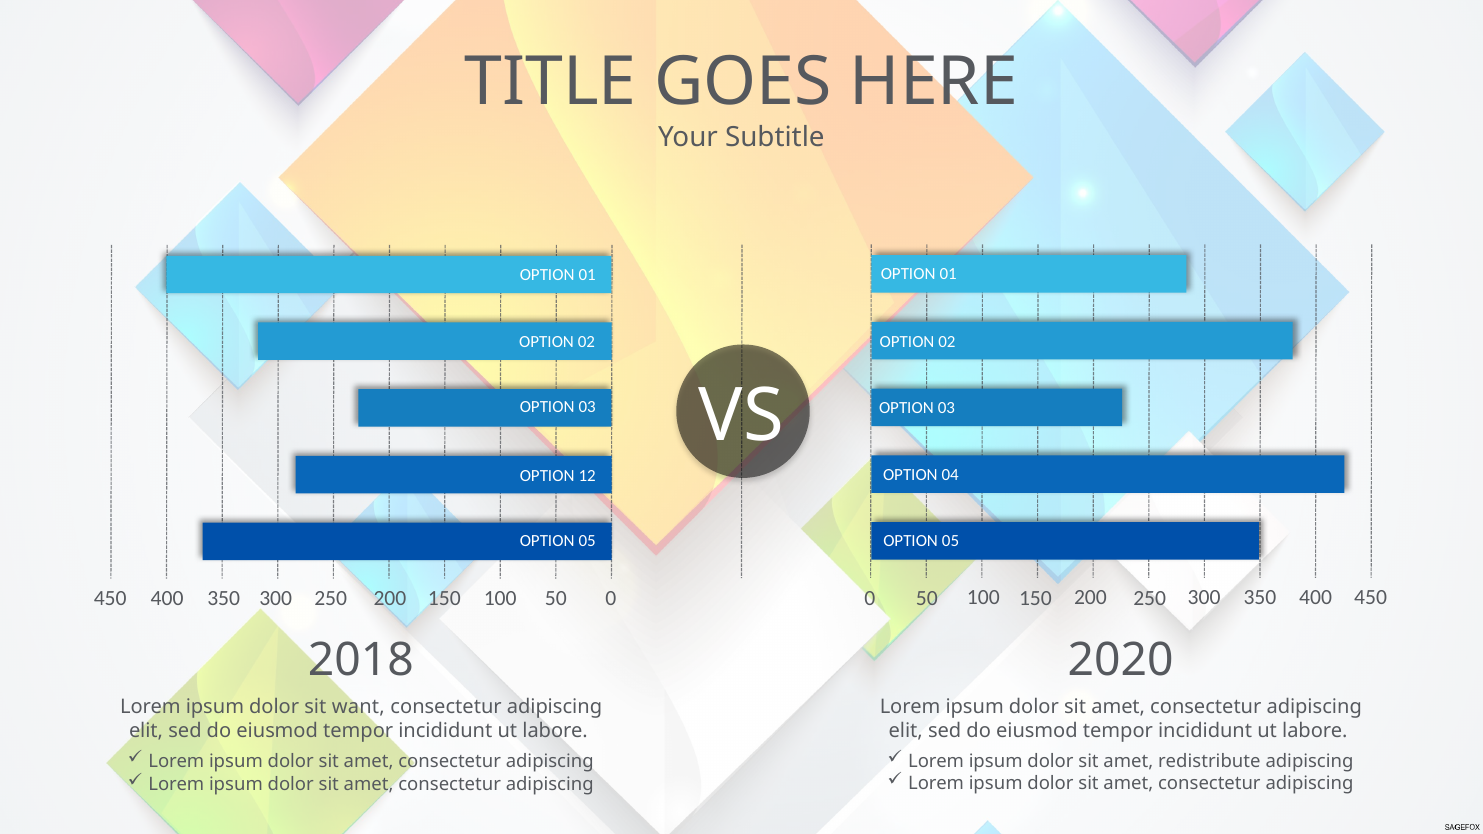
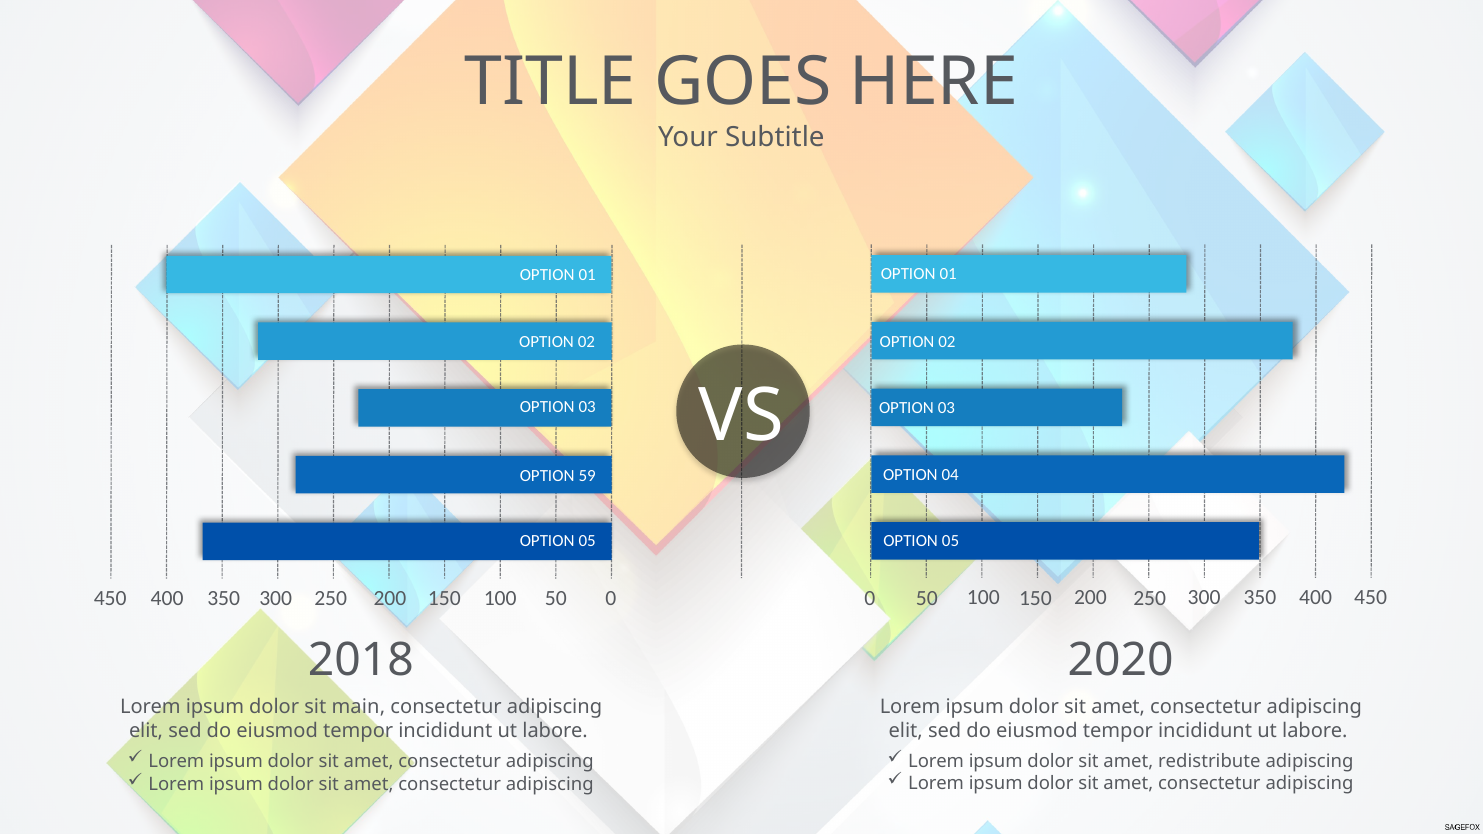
12: 12 -> 59
want: want -> main
